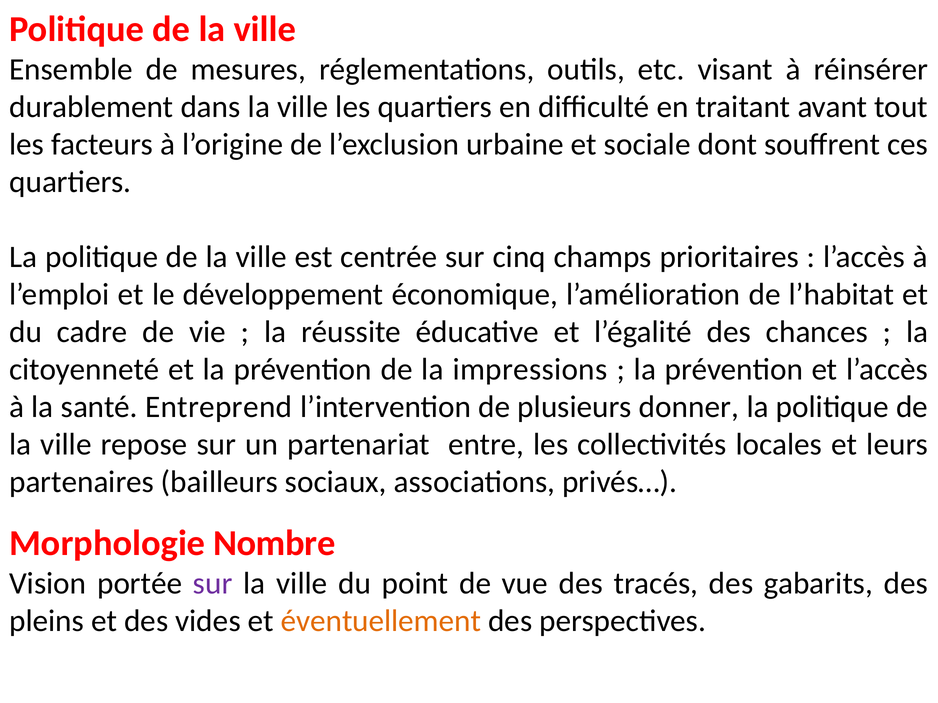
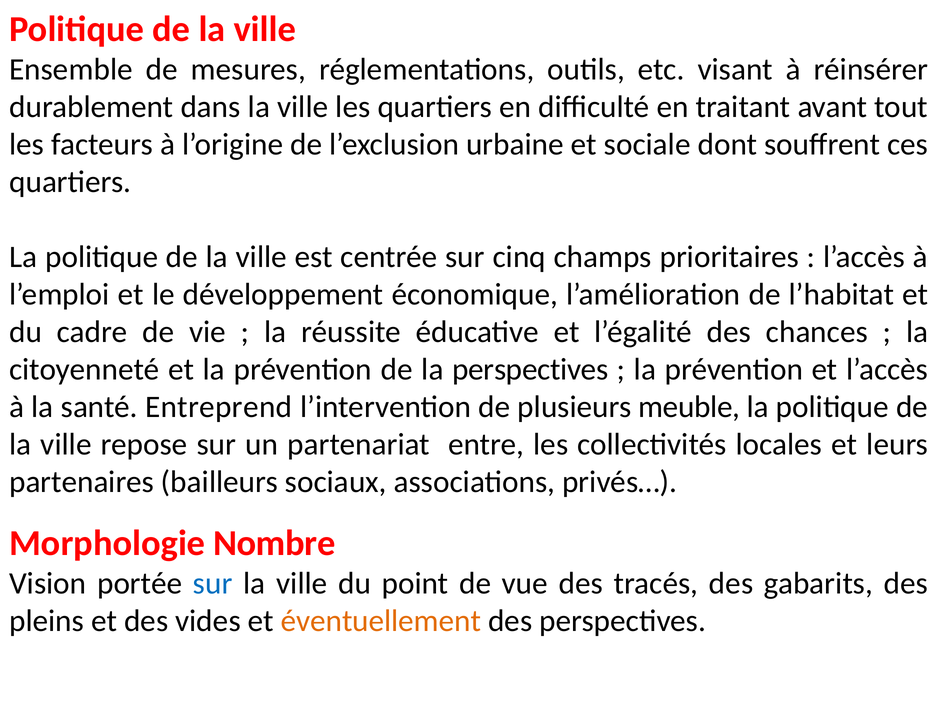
la impressions: impressions -> perspectives
donner: donner -> meuble
sur at (213, 584) colour: purple -> blue
